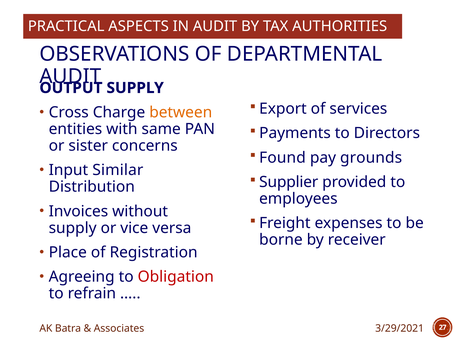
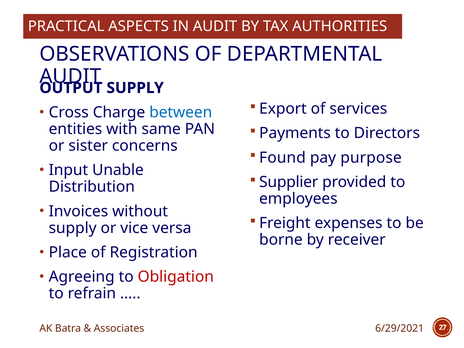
between colour: orange -> blue
grounds: grounds -> purpose
Similar: Similar -> Unable
3/29/2021: 3/29/2021 -> 6/29/2021
